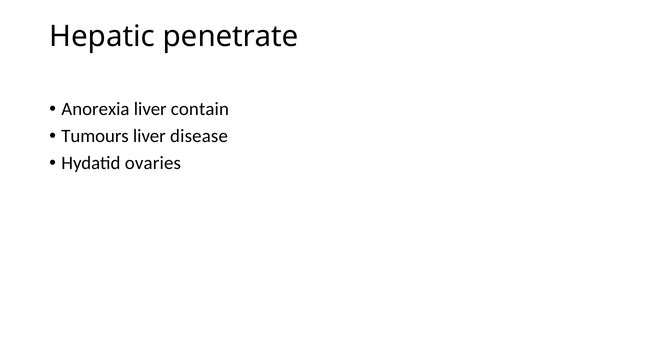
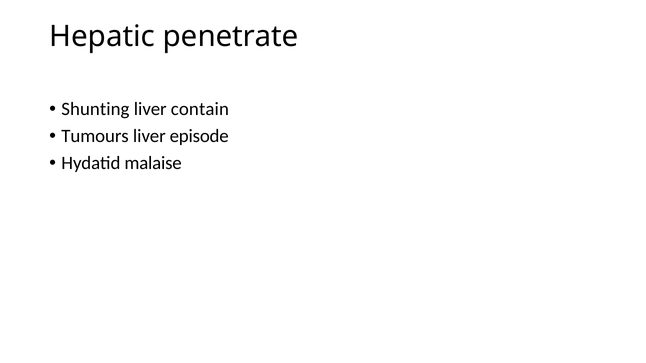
Anorexia: Anorexia -> Shunting
disease: disease -> episode
ovaries: ovaries -> malaise
